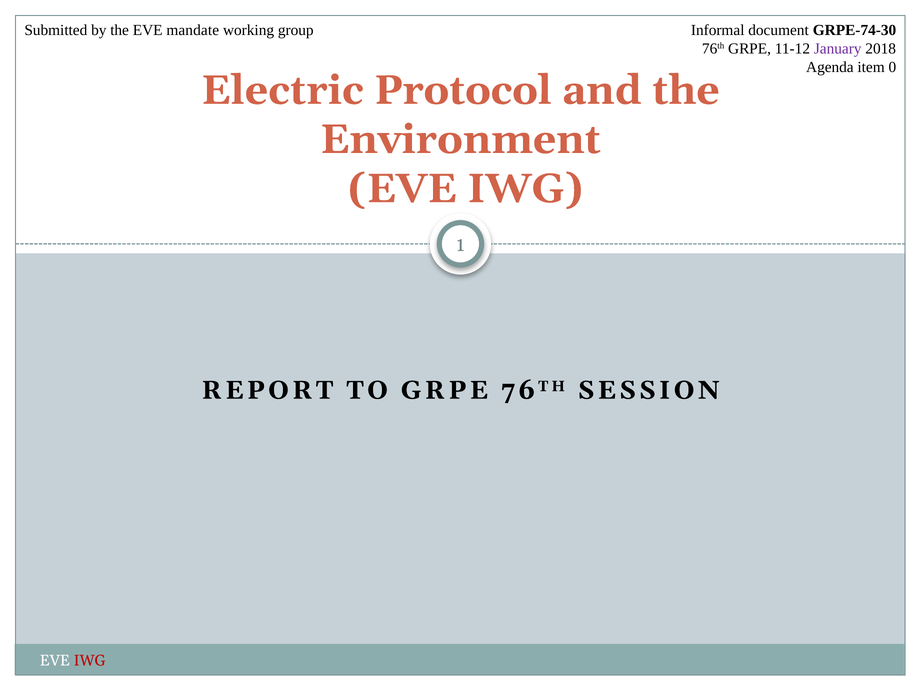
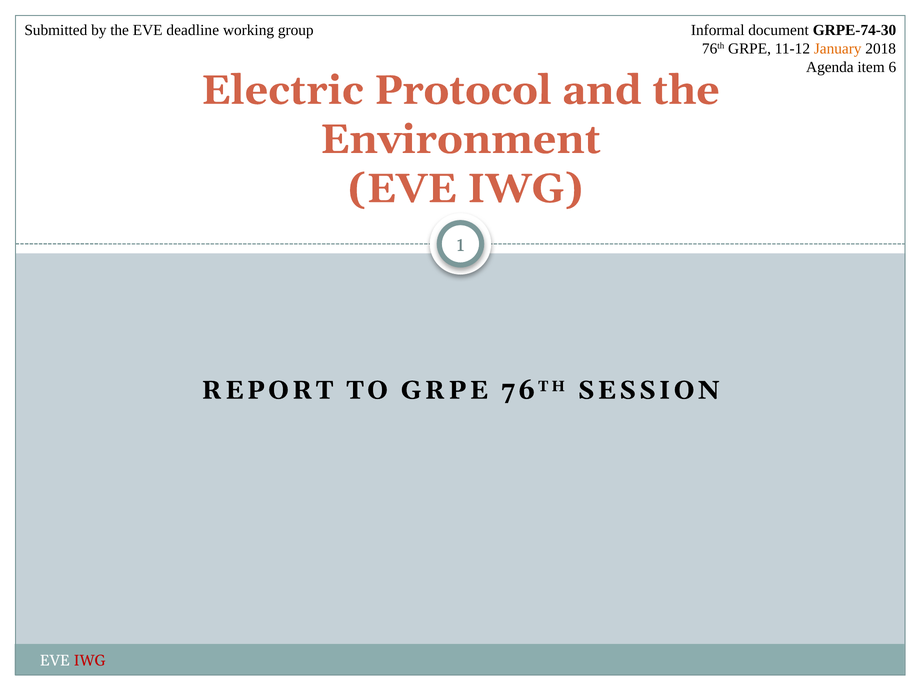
mandate: mandate -> deadline
January colour: purple -> orange
0: 0 -> 6
